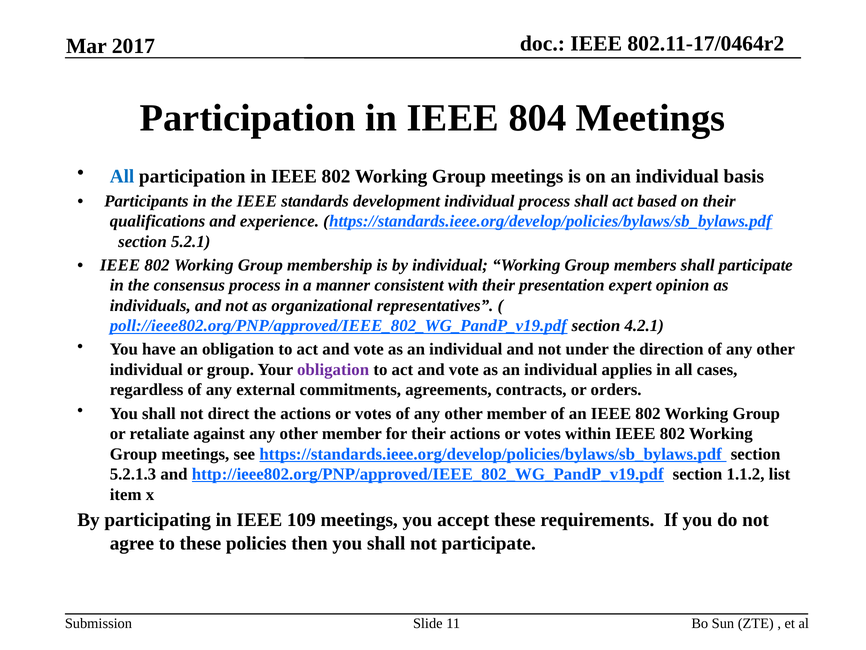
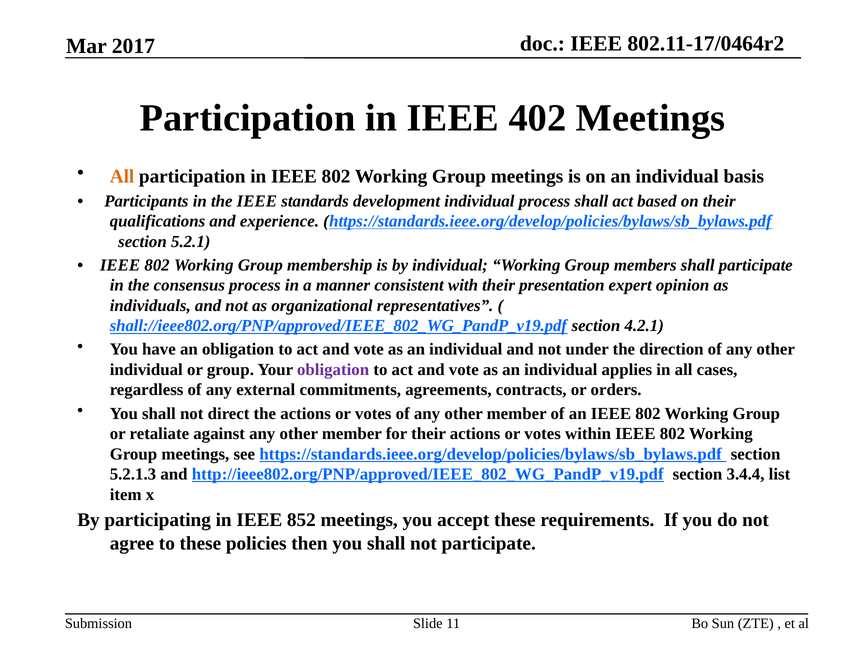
804: 804 -> 402
All at (122, 176) colour: blue -> orange
poll://ieee802.org/PNP/approved/IEEE_802_WG_PandP_v19.pdf: poll://ieee802.org/PNP/approved/IEEE_802_WG_PandP_v19.pdf -> shall://ieee802.org/PNP/approved/IEEE_802_WG_PandP_v19.pdf
1.1.2: 1.1.2 -> 3.4.4
109: 109 -> 852
